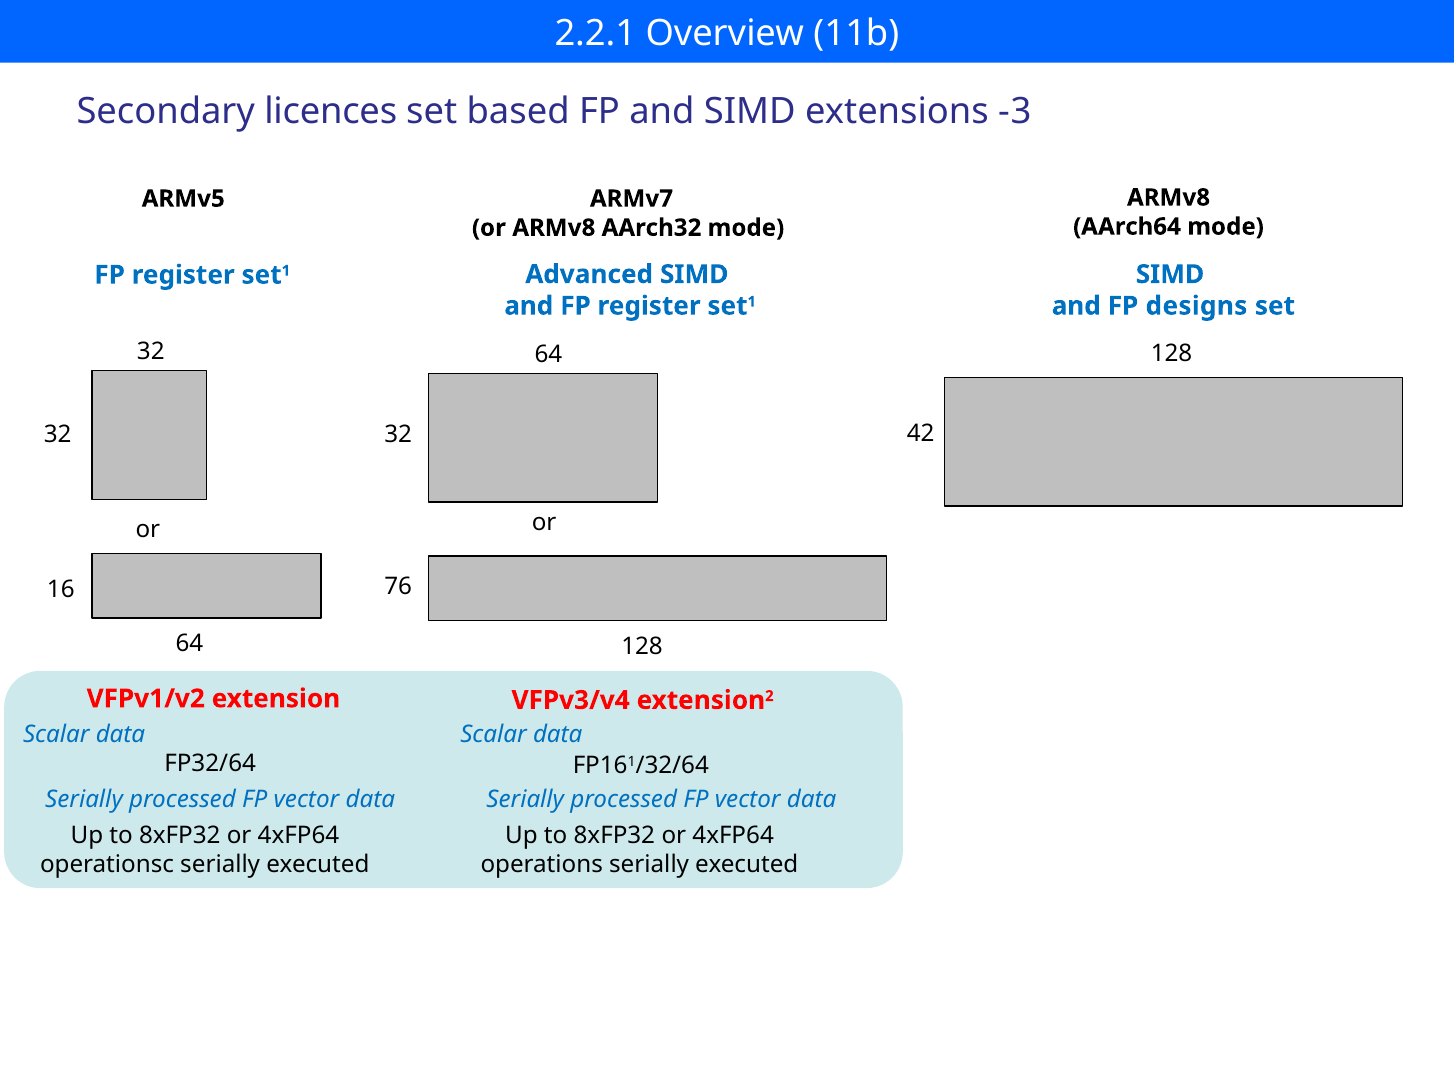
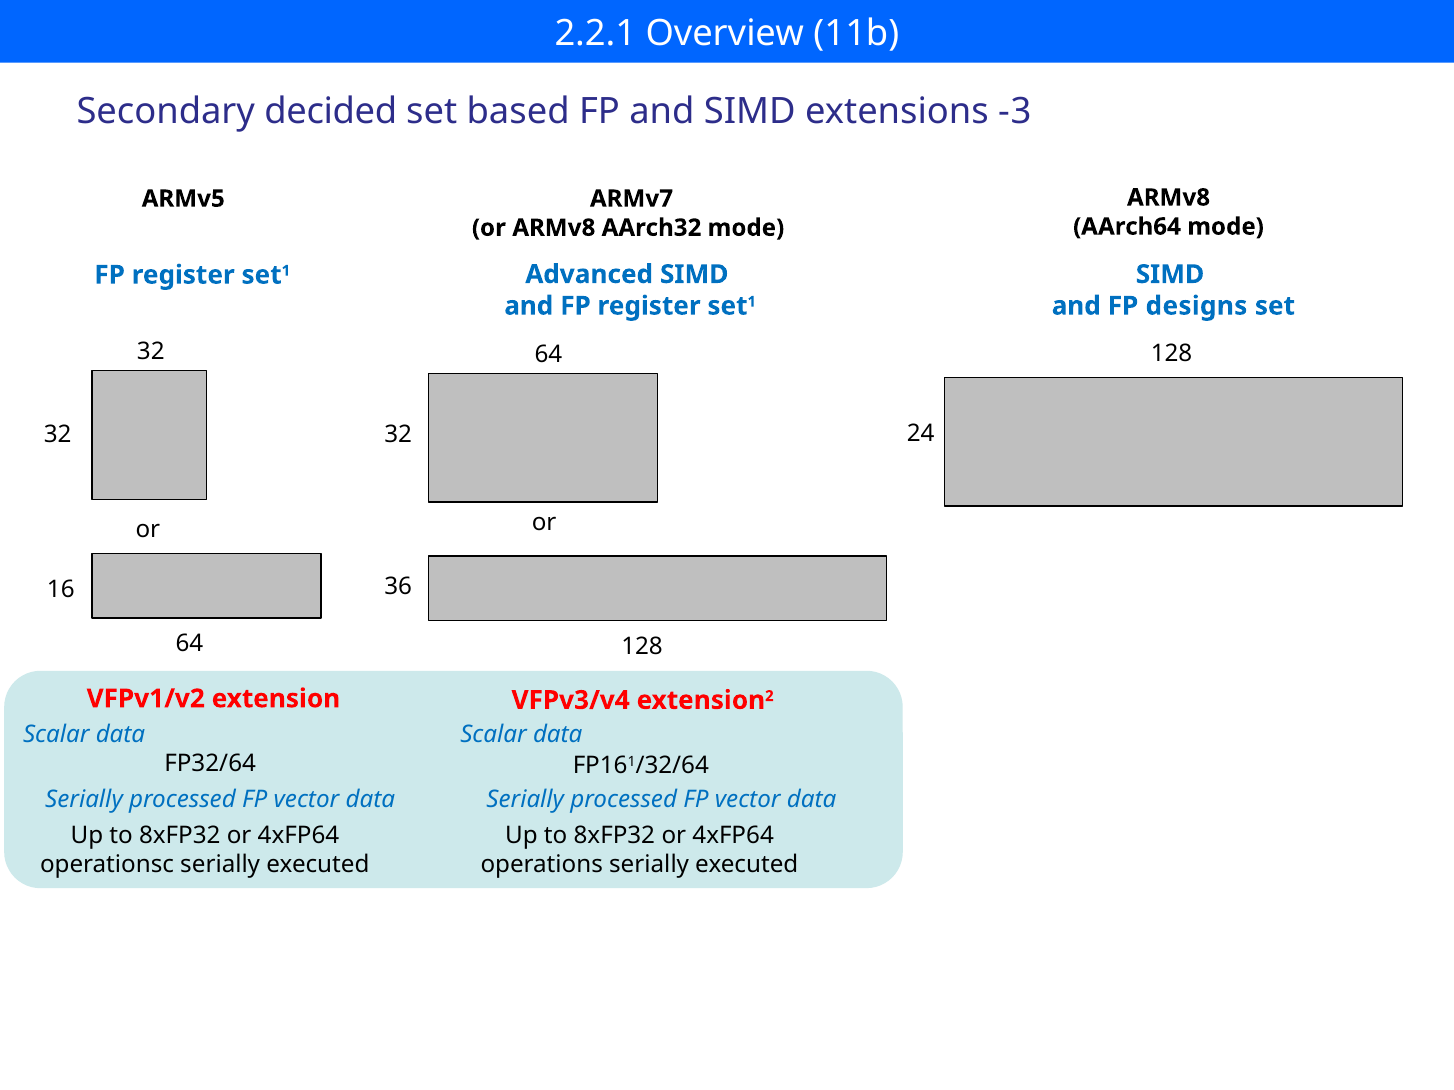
licences: licences -> decided
42: 42 -> 24
76: 76 -> 36
